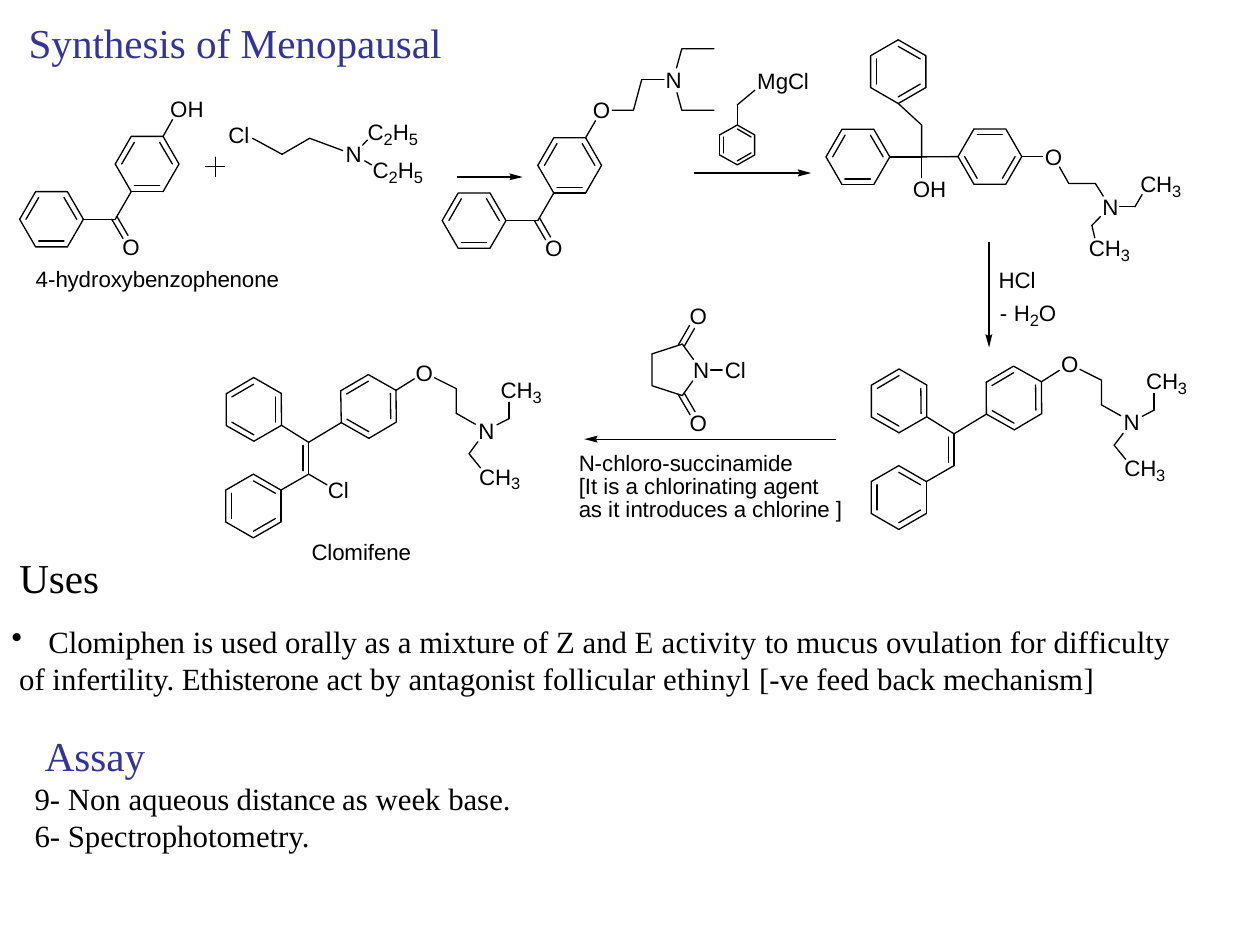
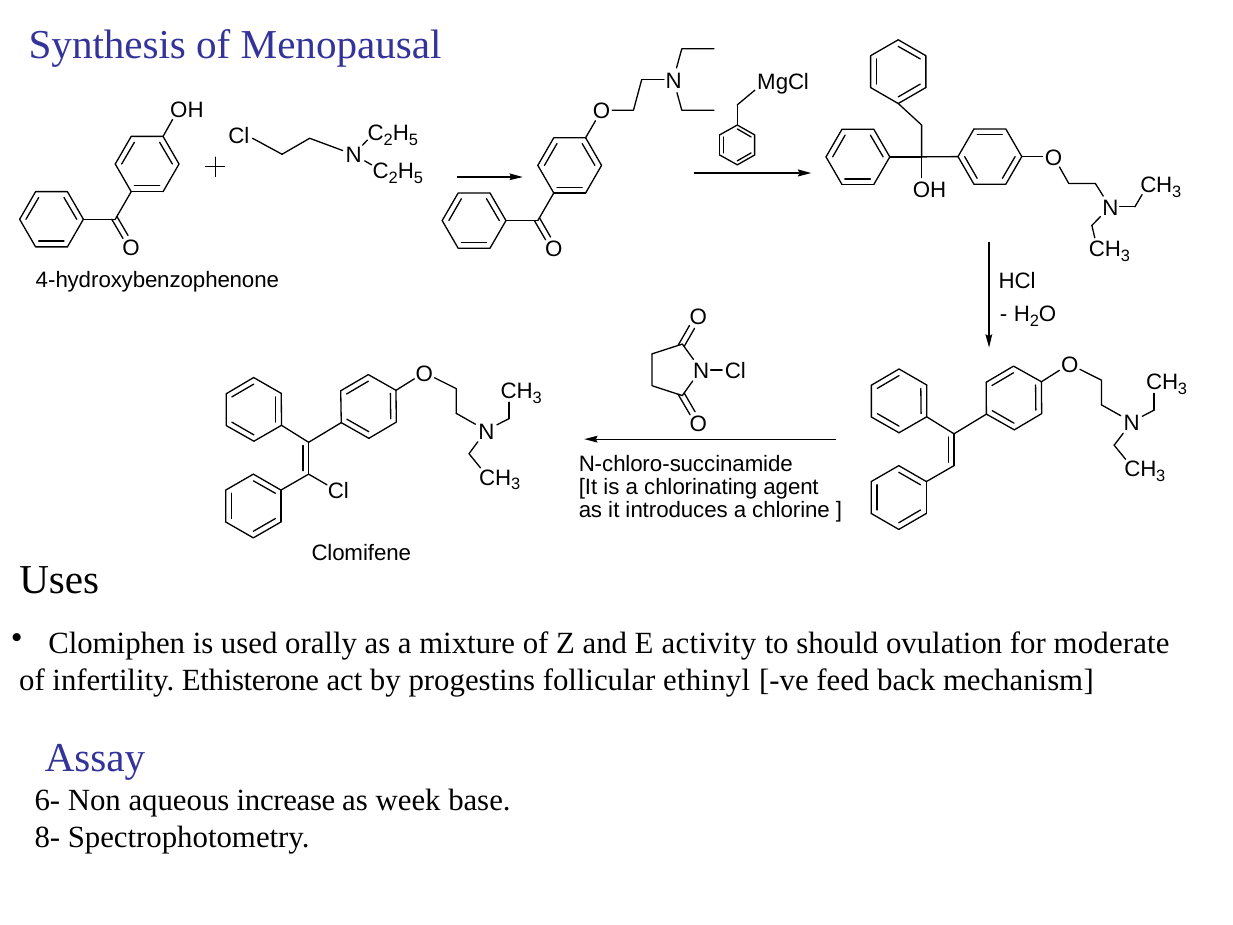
mucus: mucus -> should
difficulty: difficulty -> moderate
antagonist: antagonist -> progestins
9-: 9- -> 6-
distance: distance -> increase
6-: 6- -> 8-
